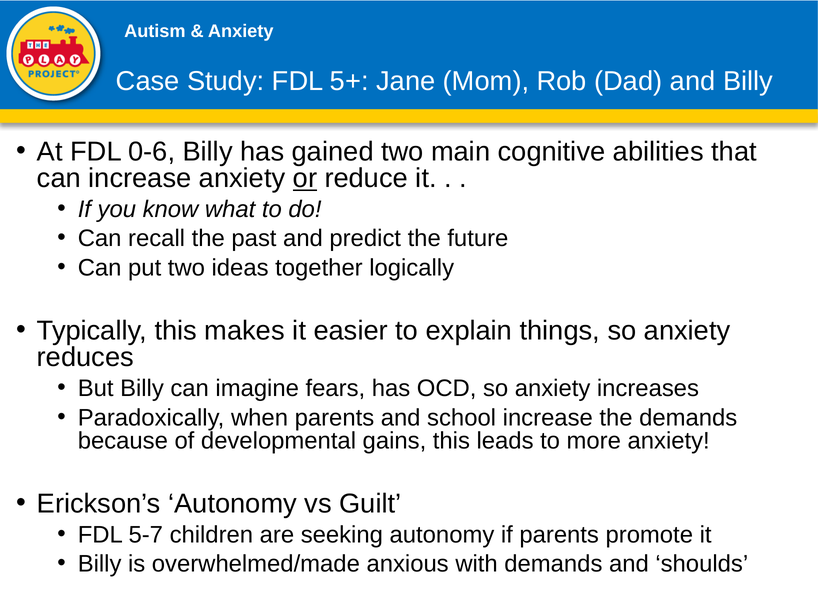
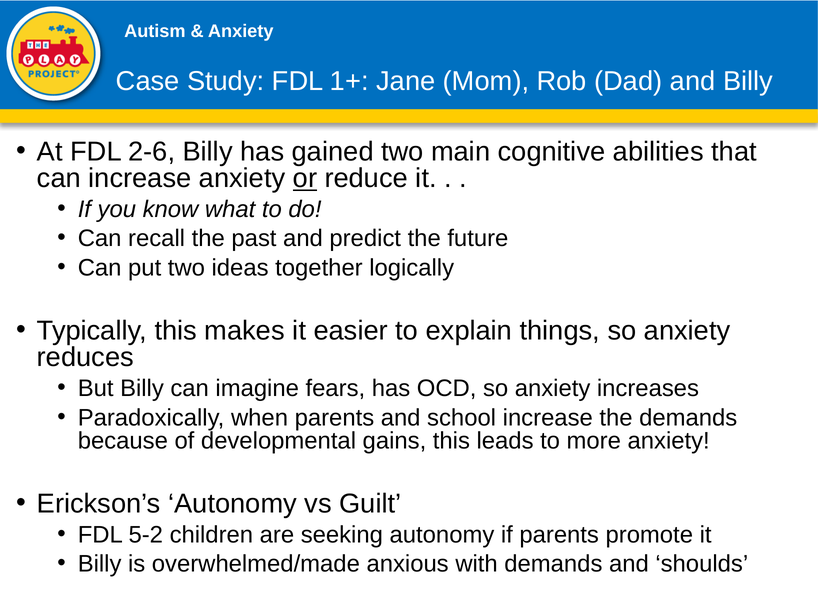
5+: 5+ -> 1+
0-6: 0-6 -> 2-6
5-7: 5-7 -> 5-2
